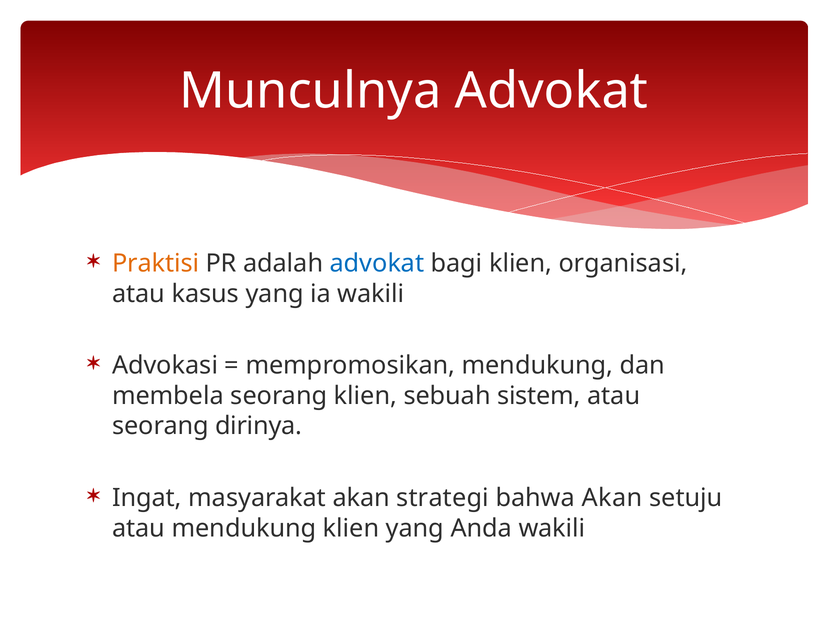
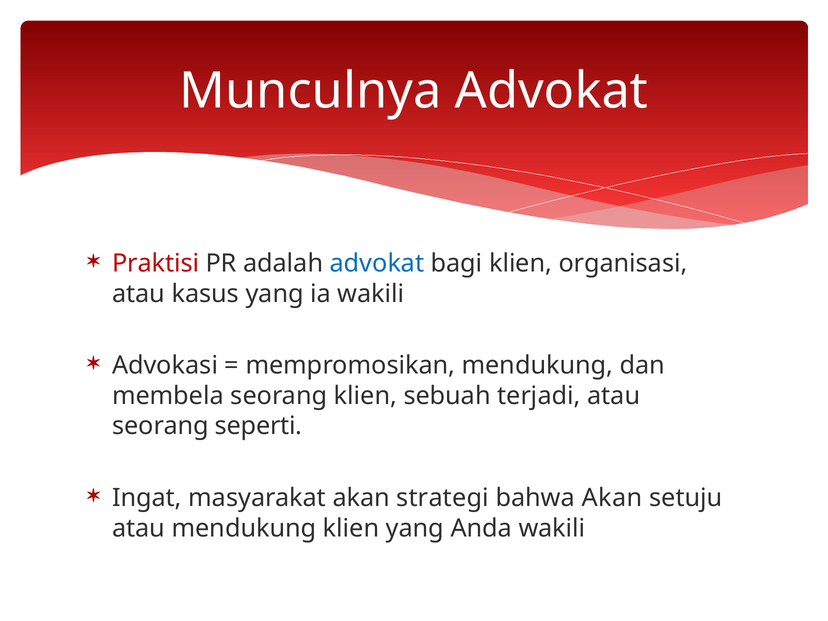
Praktisi colour: orange -> red
sistem: sistem -> terjadi
dirinya: dirinya -> seperti
